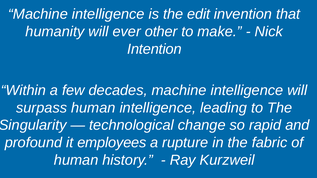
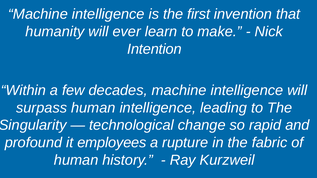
edit: edit -> first
other: other -> learn
